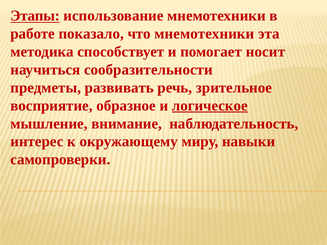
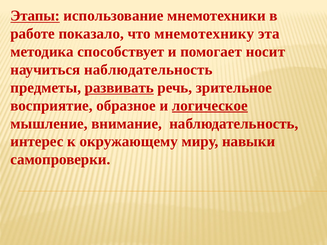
что мнемотехники: мнемотехники -> мнемотехнику
научиться сообразительности: сообразительности -> наблюдательность
развивать underline: none -> present
